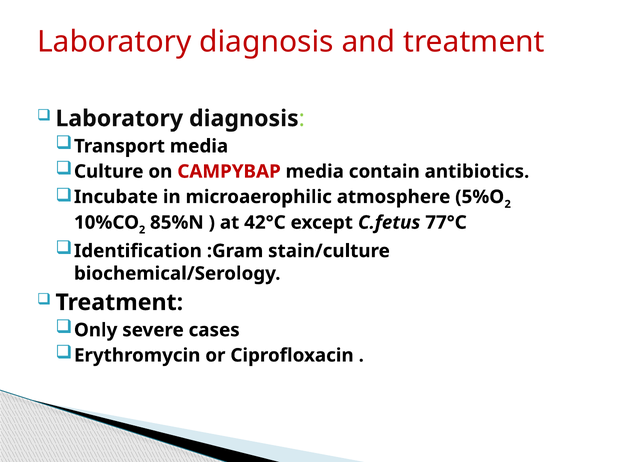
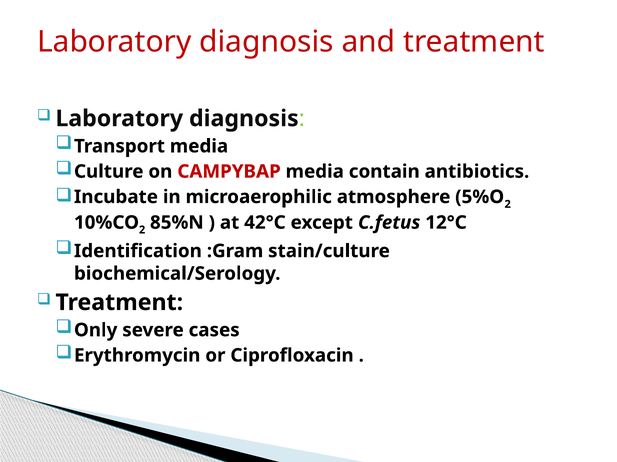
77°C: 77°C -> 12°C
